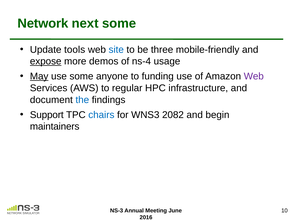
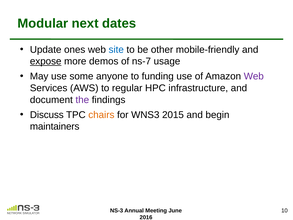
Network: Network -> Modular
next some: some -> dates
tools: tools -> ones
three: three -> other
ns-4: ns-4 -> ns-7
May underline: present -> none
the colour: blue -> purple
Support: Support -> Discuss
chairs colour: blue -> orange
2082: 2082 -> 2015
